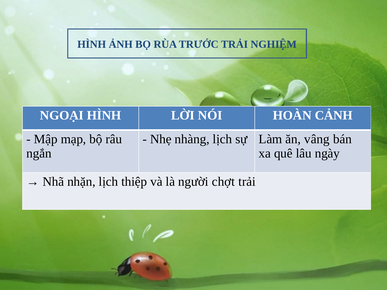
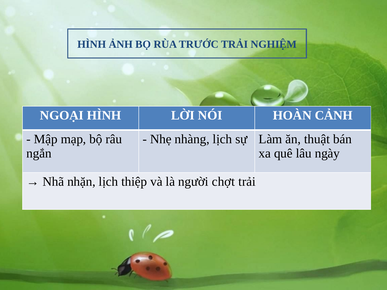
vâng: vâng -> thuật
